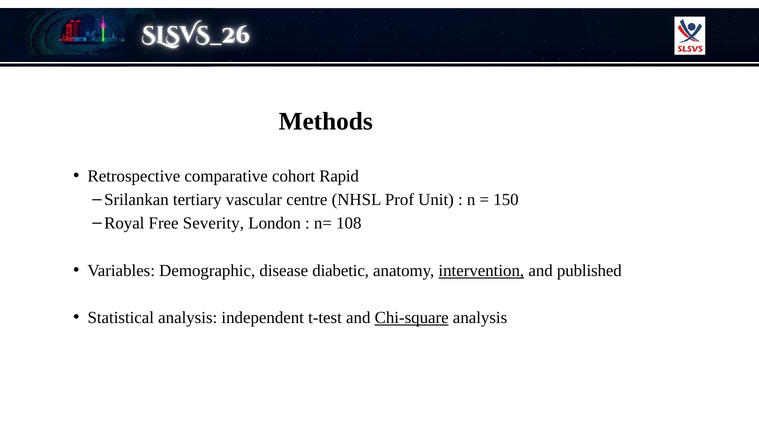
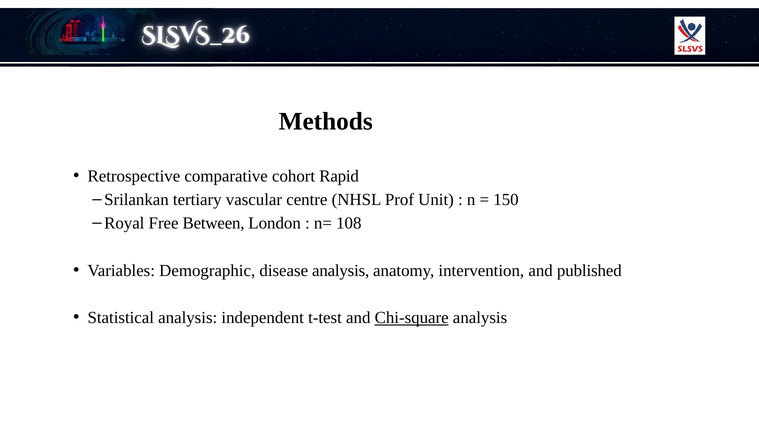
Severity: Severity -> Between
disease diabetic: diabetic -> analysis
intervention underline: present -> none
